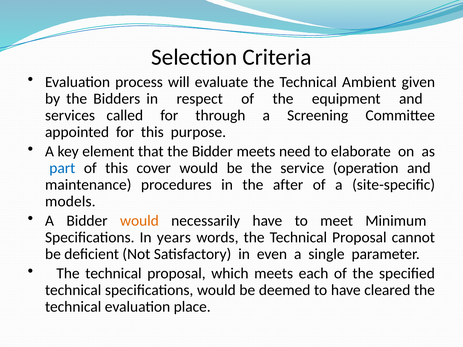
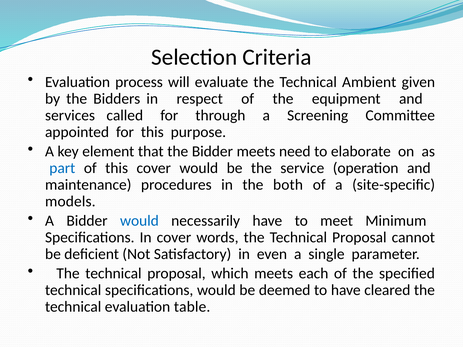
after: after -> both
would at (139, 221) colour: orange -> blue
In years: years -> cover
place: place -> table
